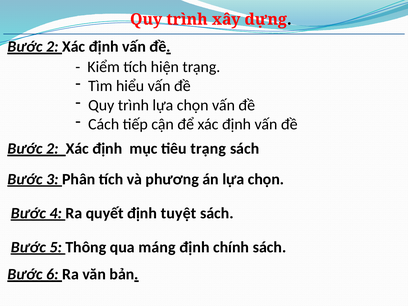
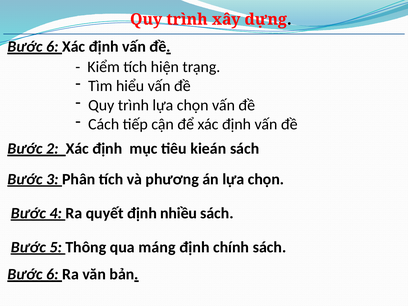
2 at (52, 47): 2 -> 6
tiêu trạng: trạng -> kieán
tuyệt: tuyệt -> nhiều
